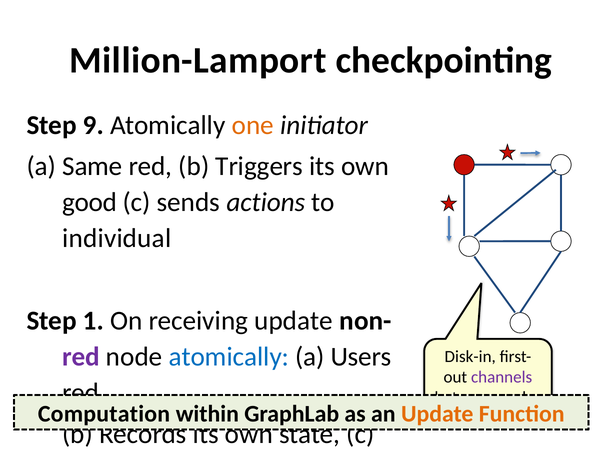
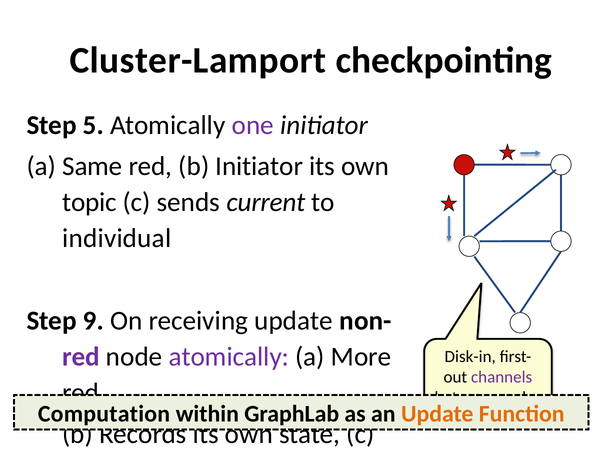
Million-Lamport: Million-Lamport -> Cluster-Lamport
9: 9 -> 5
one colour: orange -> purple
b Triggers: Triggers -> Initiator
good: good -> topic
actions: actions -> current
1: 1 -> 9
atomically at (229, 357) colour: blue -> purple
Users: Users -> More
